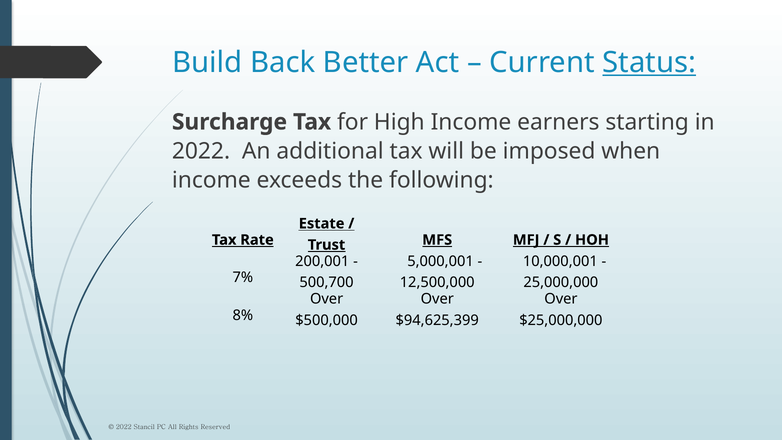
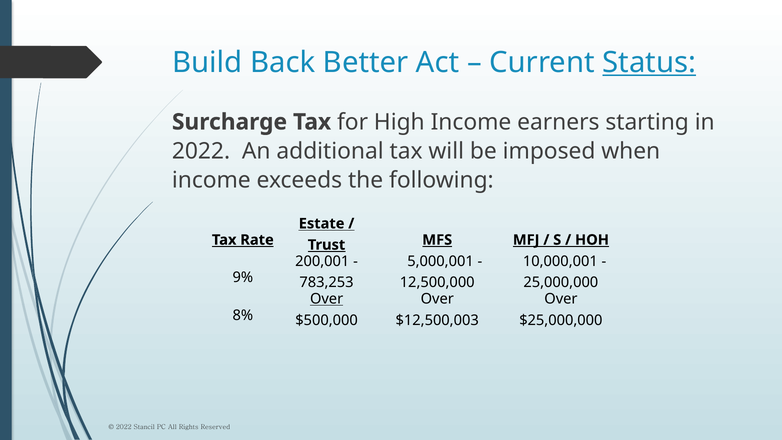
7%: 7% -> 9%
500,700: 500,700 -> 783,253
Over at (327, 299) underline: none -> present
$94,625,399: $94,625,399 -> $12,500,003
